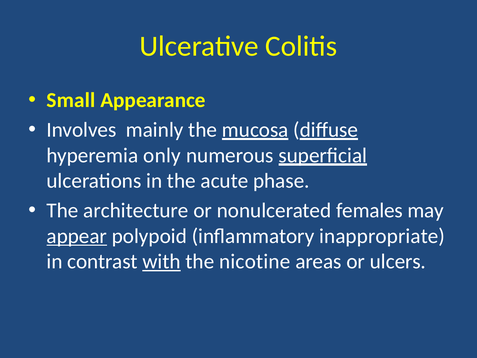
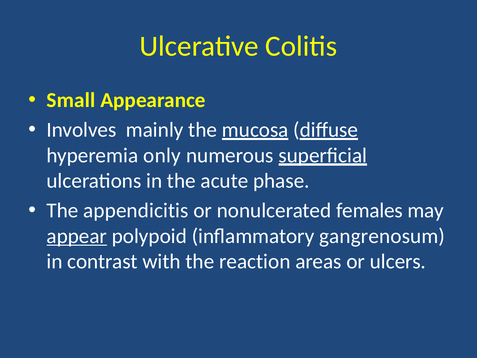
architecture: architecture -> appendicitis
inappropriate: inappropriate -> gangrenosum
with underline: present -> none
nicotine: nicotine -> reaction
